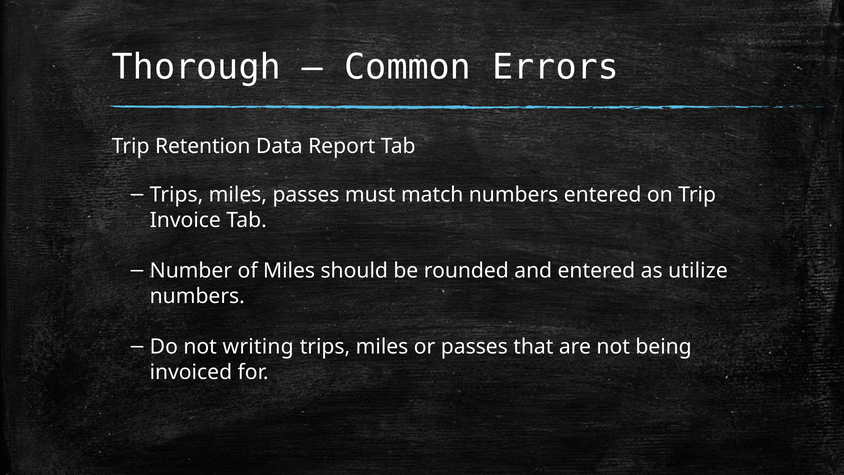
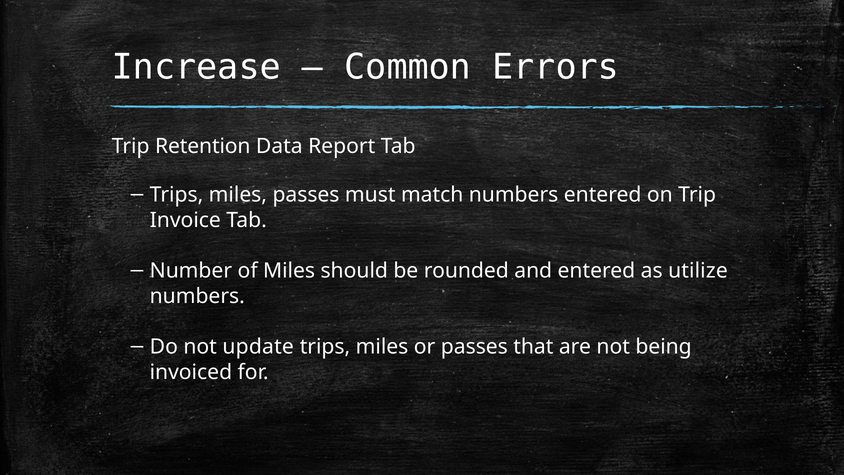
Thorough: Thorough -> Increase
writing: writing -> update
